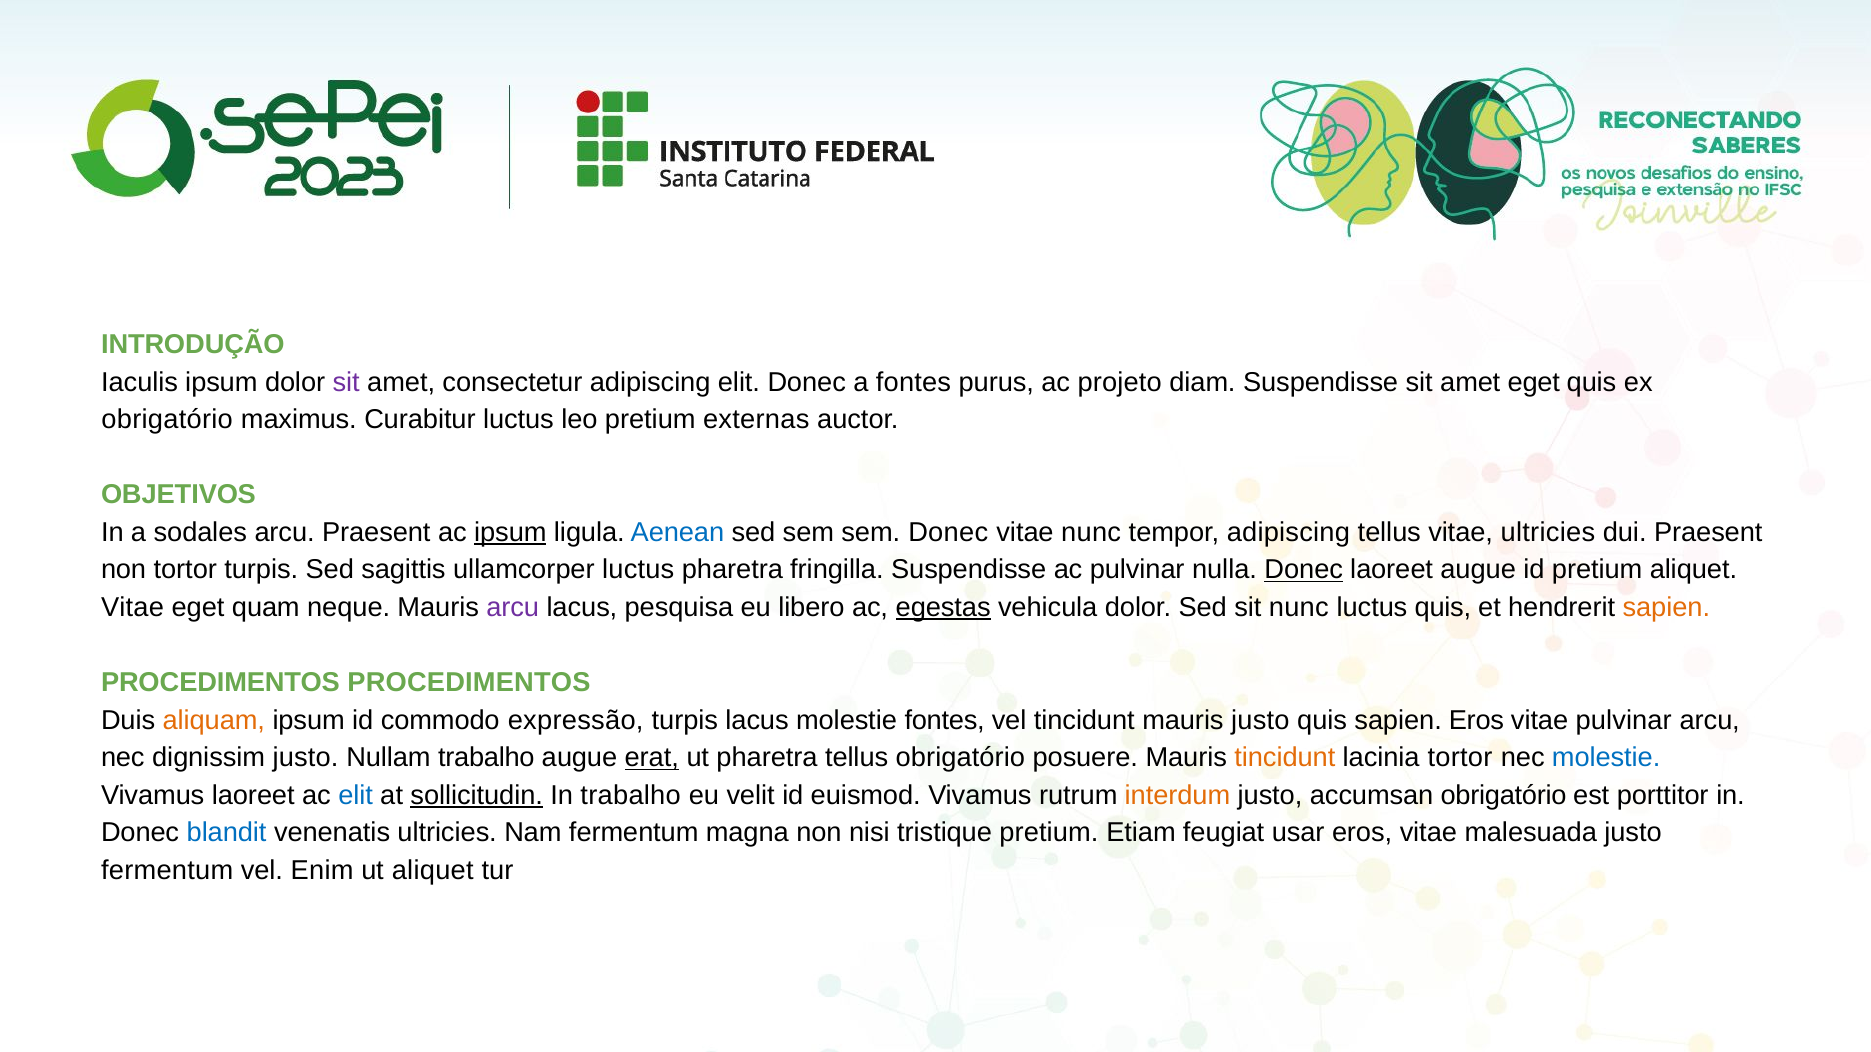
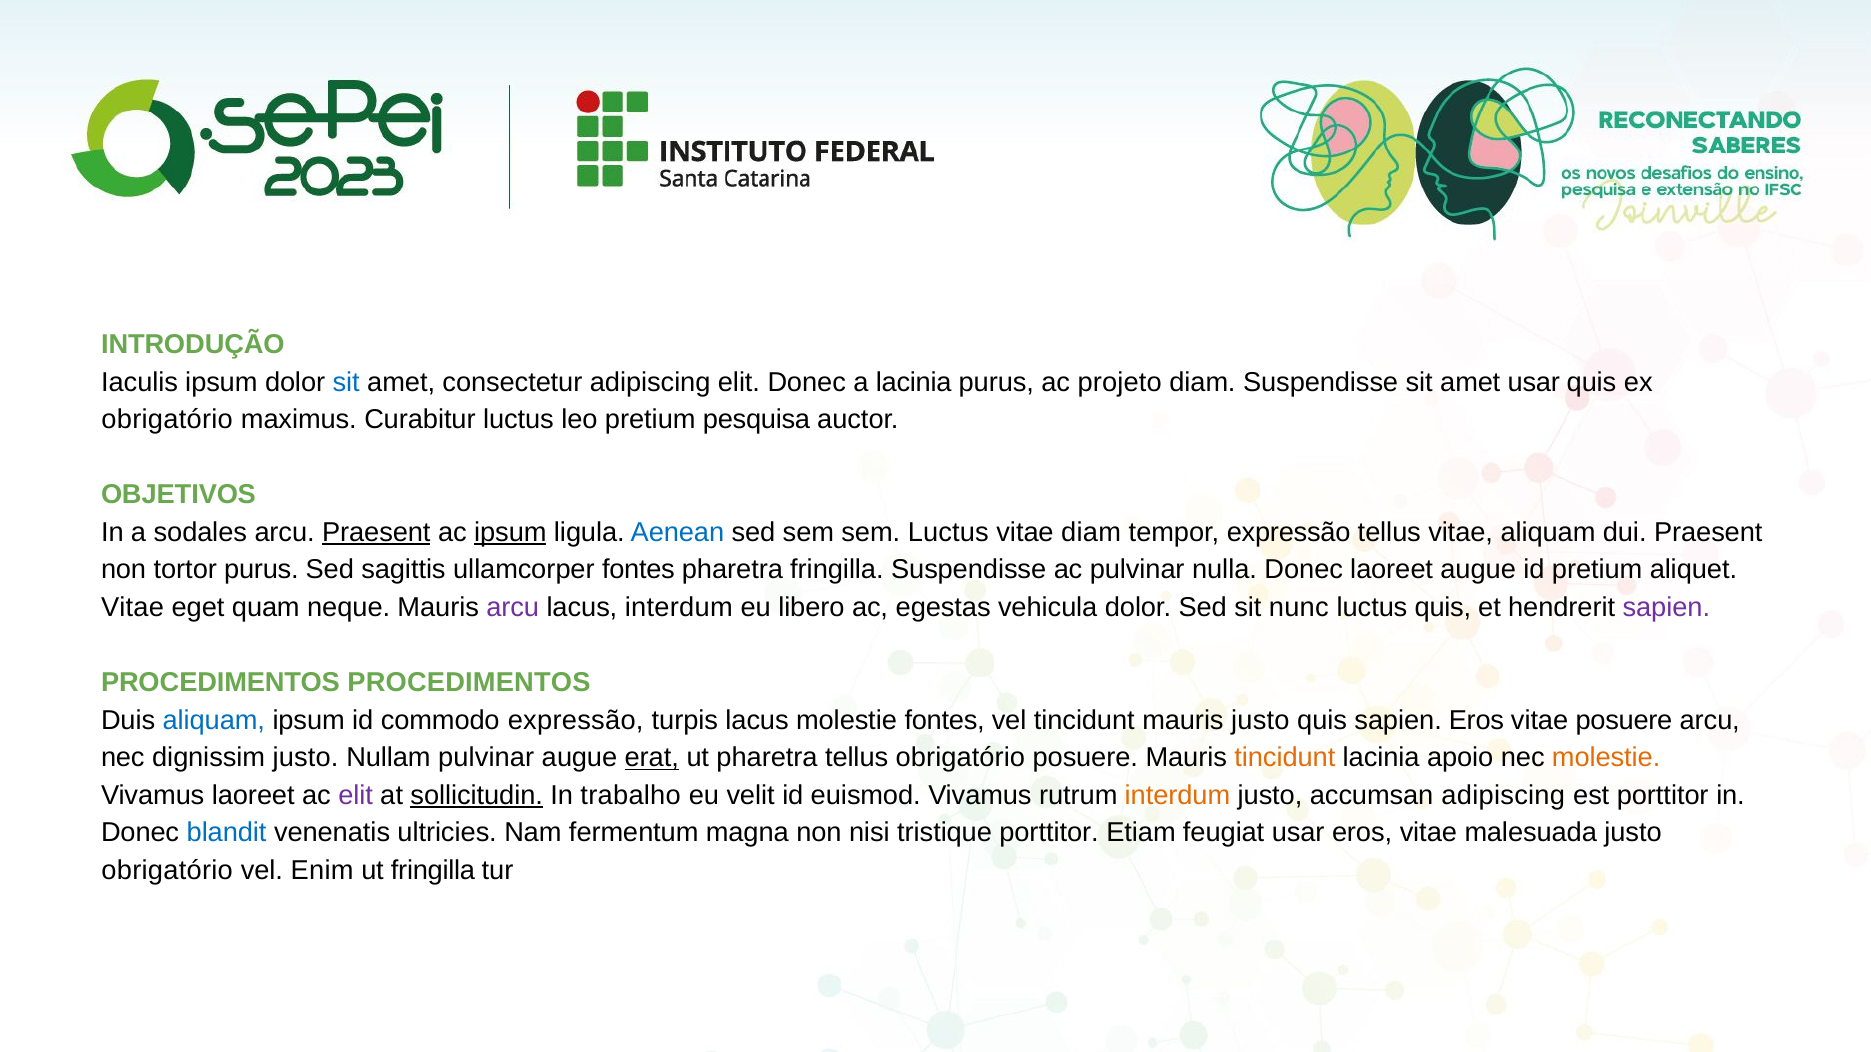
sit at (346, 382) colour: purple -> blue
a fontes: fontes -> lacinia
amet eget: eget -> usar
externas: externas -> pesquisa
Praesent at (376, 533) underline: none -> present
sem Donec: Donec -> Luctus
vitae nunc: nunc -> diam
tempor adipiscing: adipiscing -> expressão
vitae ultricies: ultricies -> aliquam
tortor turpis: turpis -> purus
ullamcorper luctus: luctus -> fontes
Donec at (1304, 570) underline: present -> none
lacus pesquisa: pesquisa -> interdum
egestas underline: present -> none
sapien at (1666, 608) colour: orange -> purple
aliquam at (214, 720) colour: orange -> blue
vitae pulvinar: pulvinar -> posuere
Nullam trabalho: trabalho -> pulvinar
lacinia tortor: tortor -> apoio
molestie at (1606, 758) colour: blue -> orange
elit at (356, 796) colour: blue -> purple
accumsan obrigatório: obrigatório -> adipiscing
tristique pretium: pretium -> porttitor
fermentum at (167, 871): fermentum -> obrigatório
ut aliquet: aliquet -> fringilla
